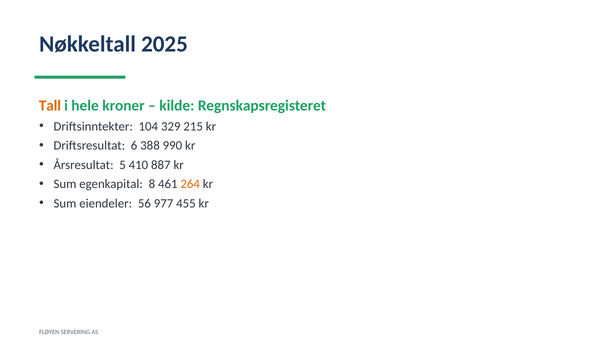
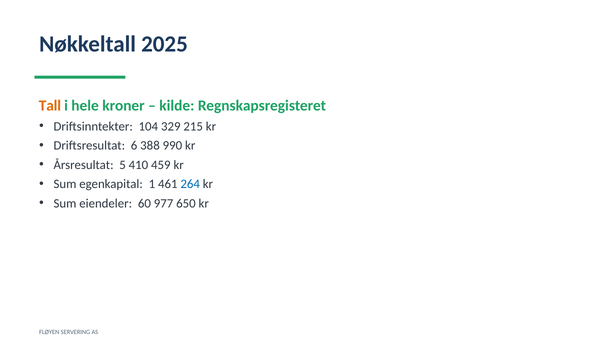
887: 887 -> 459
8: 8 -> 1
264 colour: orange -> blue
56: 56 -> 60
455: 455 -> 650
